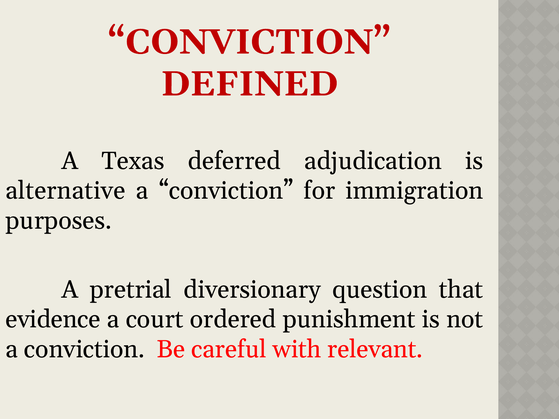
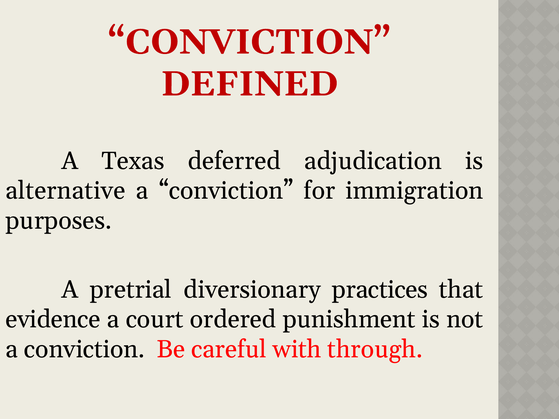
question: question -> practices
relevant: relevant -> through
